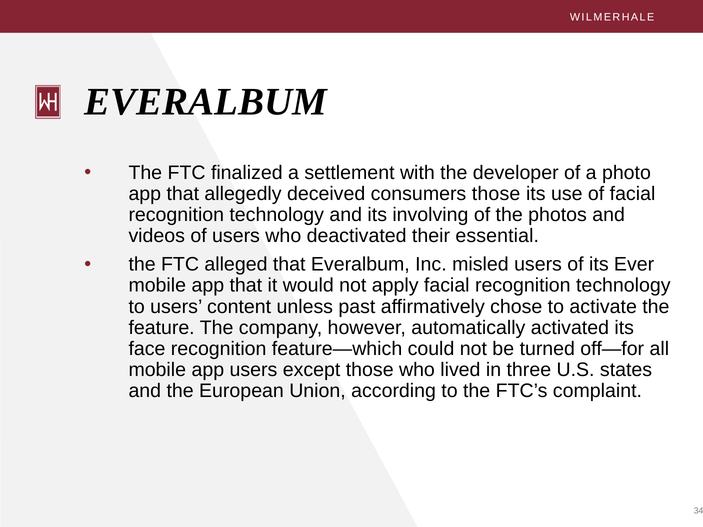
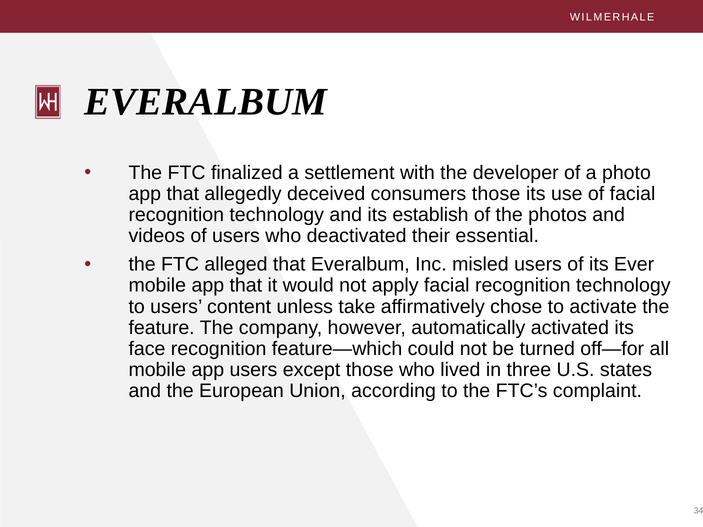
involving: involving -> establish
past: past -> take
